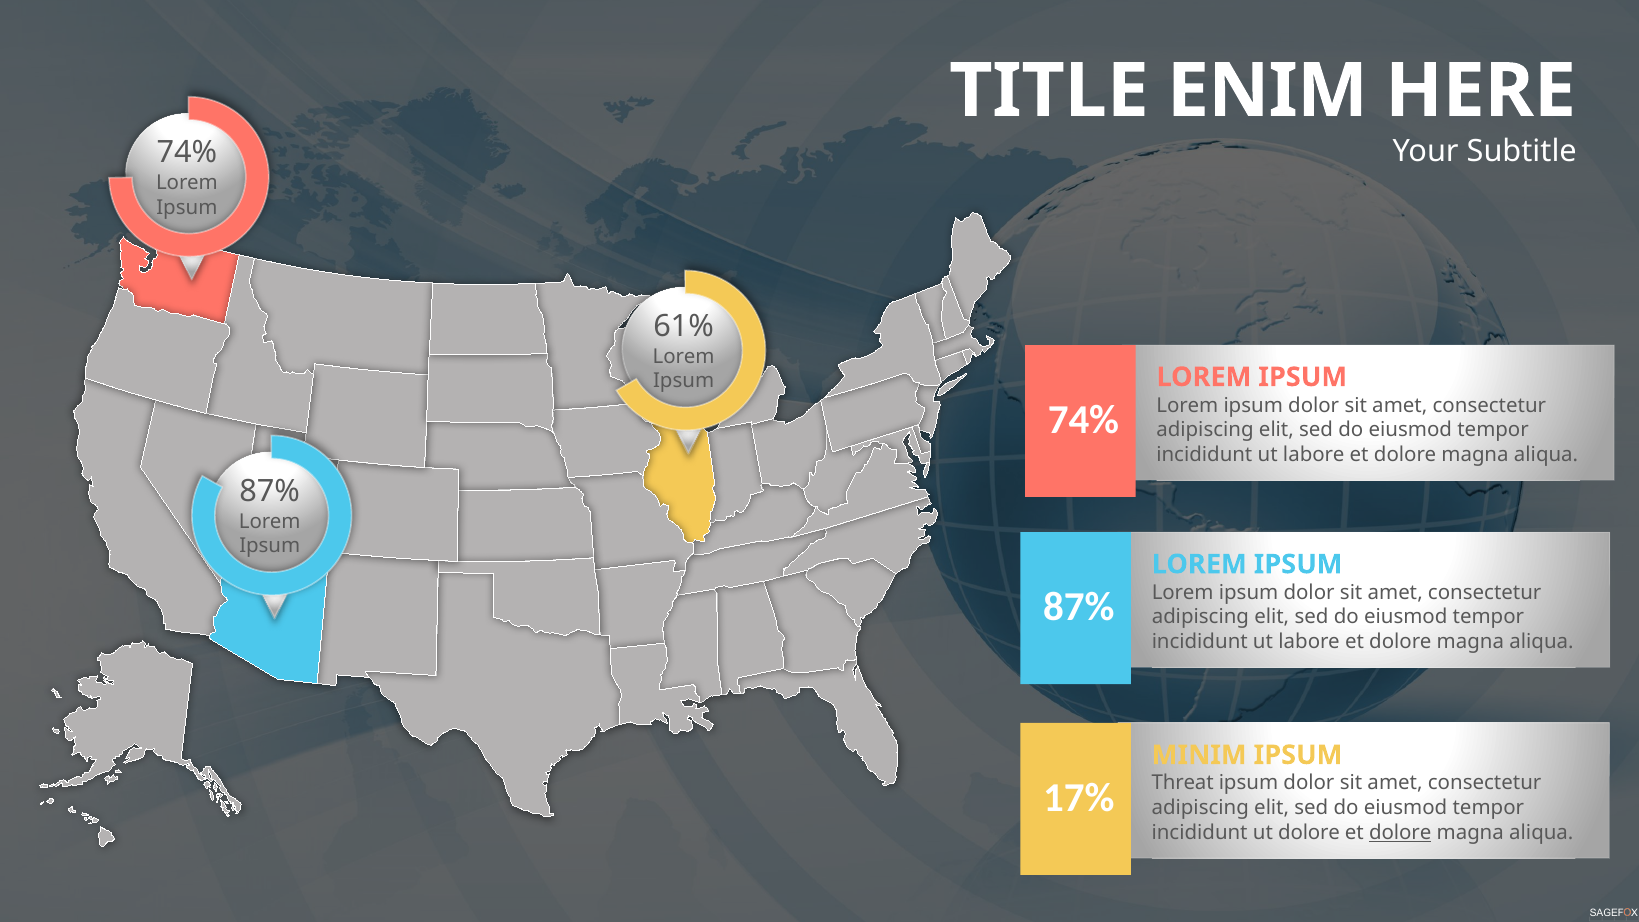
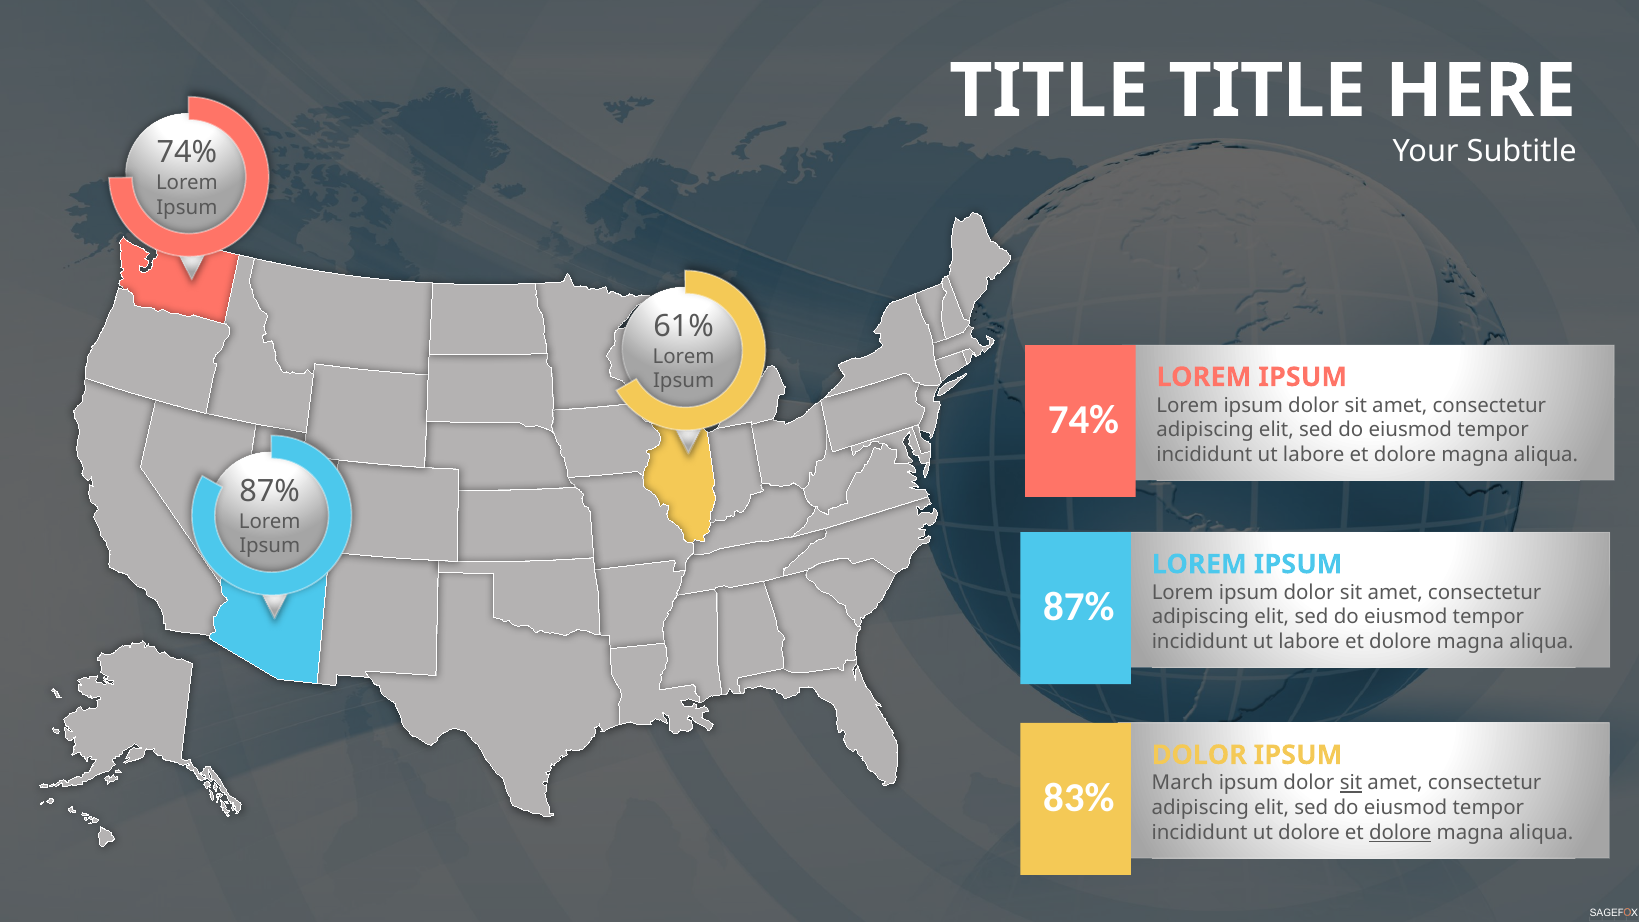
TITLE ENIM: ENIM -> TITLE
MINIM at (1199, 755): MINIM -> DOLOR
Threat: Threat -> March
sit at (1351, 783) underline: none -> present
17%: 17% -> 83%
